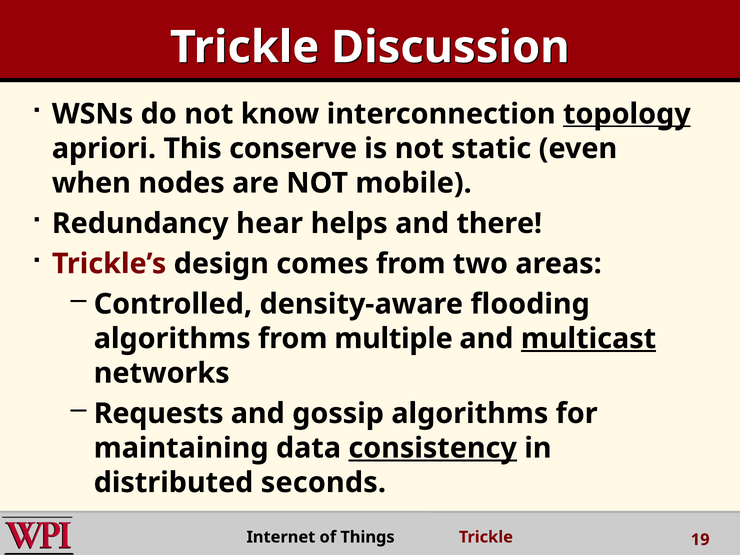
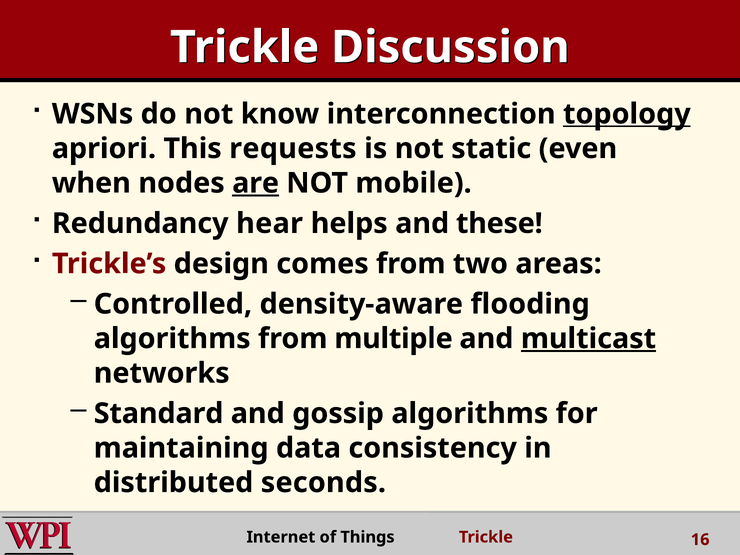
conserve: conserve -> requests
are underline: none -> present
there: there -> these
Requests: Requests -> Standard
consistency underline: present -> none
19: 19 -> 16
